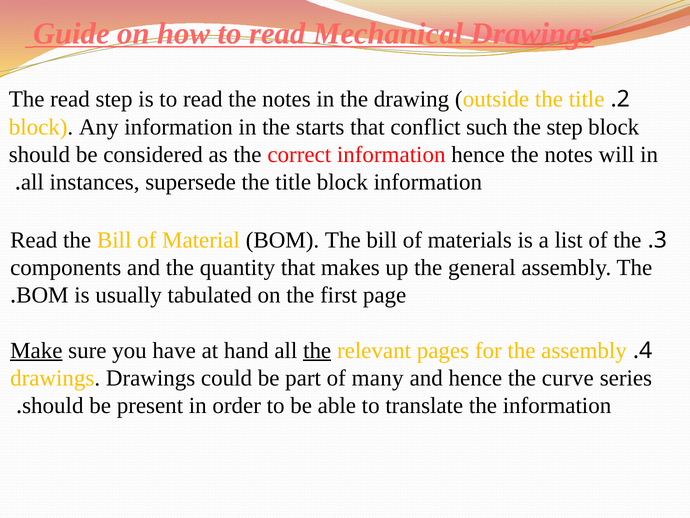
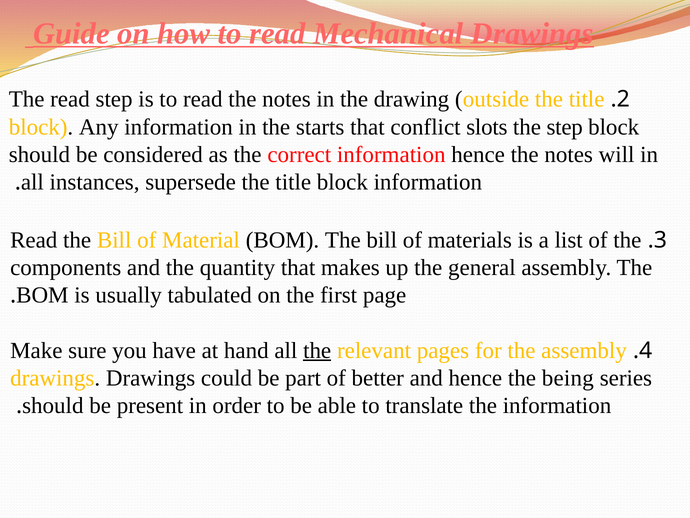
such: such -> slots
Make underline: present -> none
many: many -> better
curve: curve -> being
